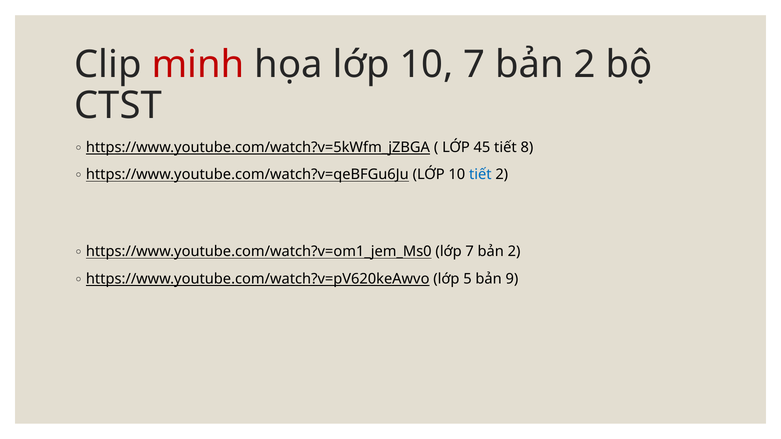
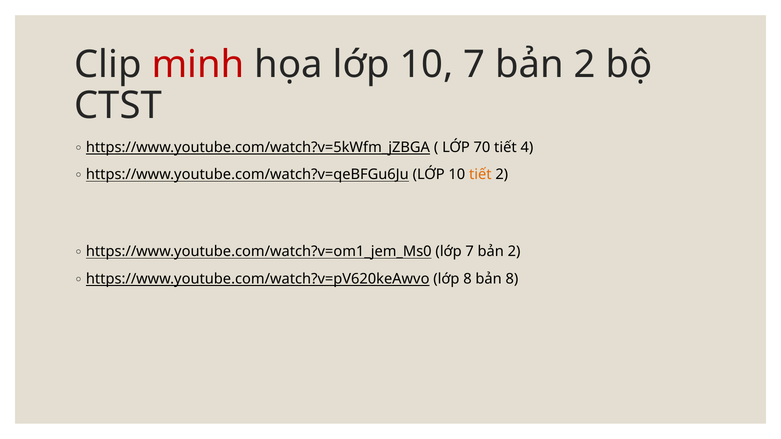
45: 45 -> 70
8: 8 -> 4
tiết at (480, 175) colour: blue -> orange
lớp 5: 5 -> 8
bản 9: 9 -> 8
